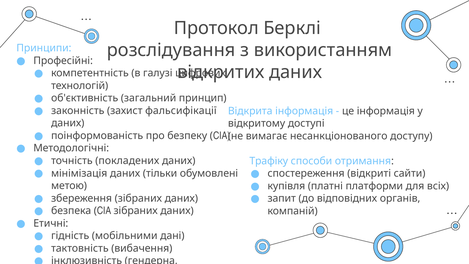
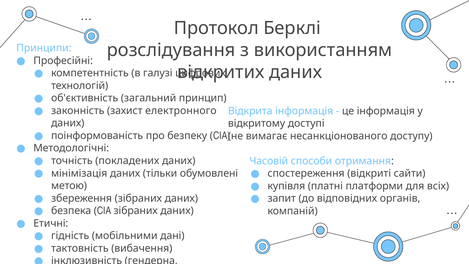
фальсифікації: фальсифікації -> електронного
Трафіку: Трафіку -> Часовій
